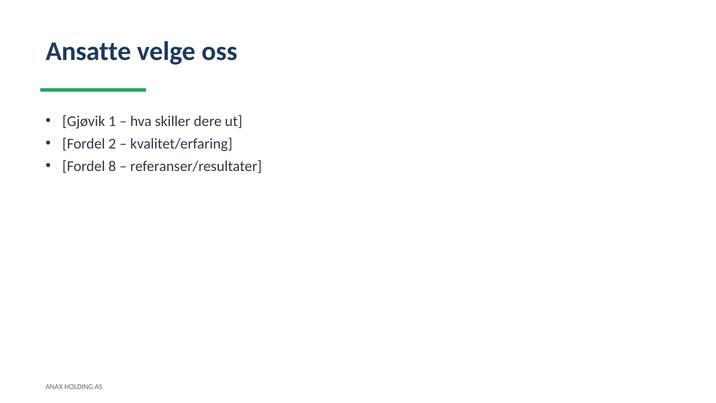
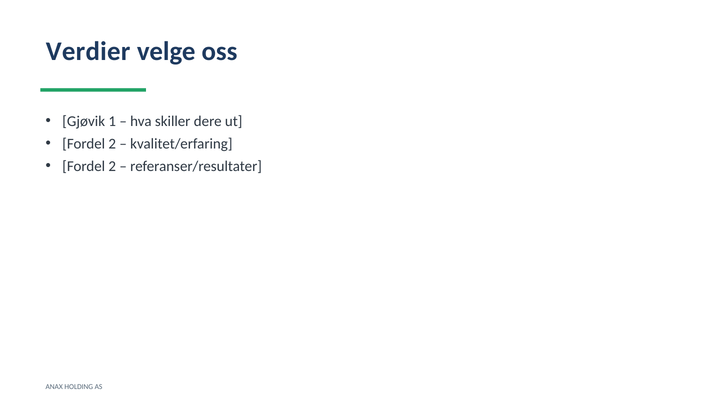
Ansatte: Ansatte -> Verdier
8 at (112, 166): 8 -> 2
